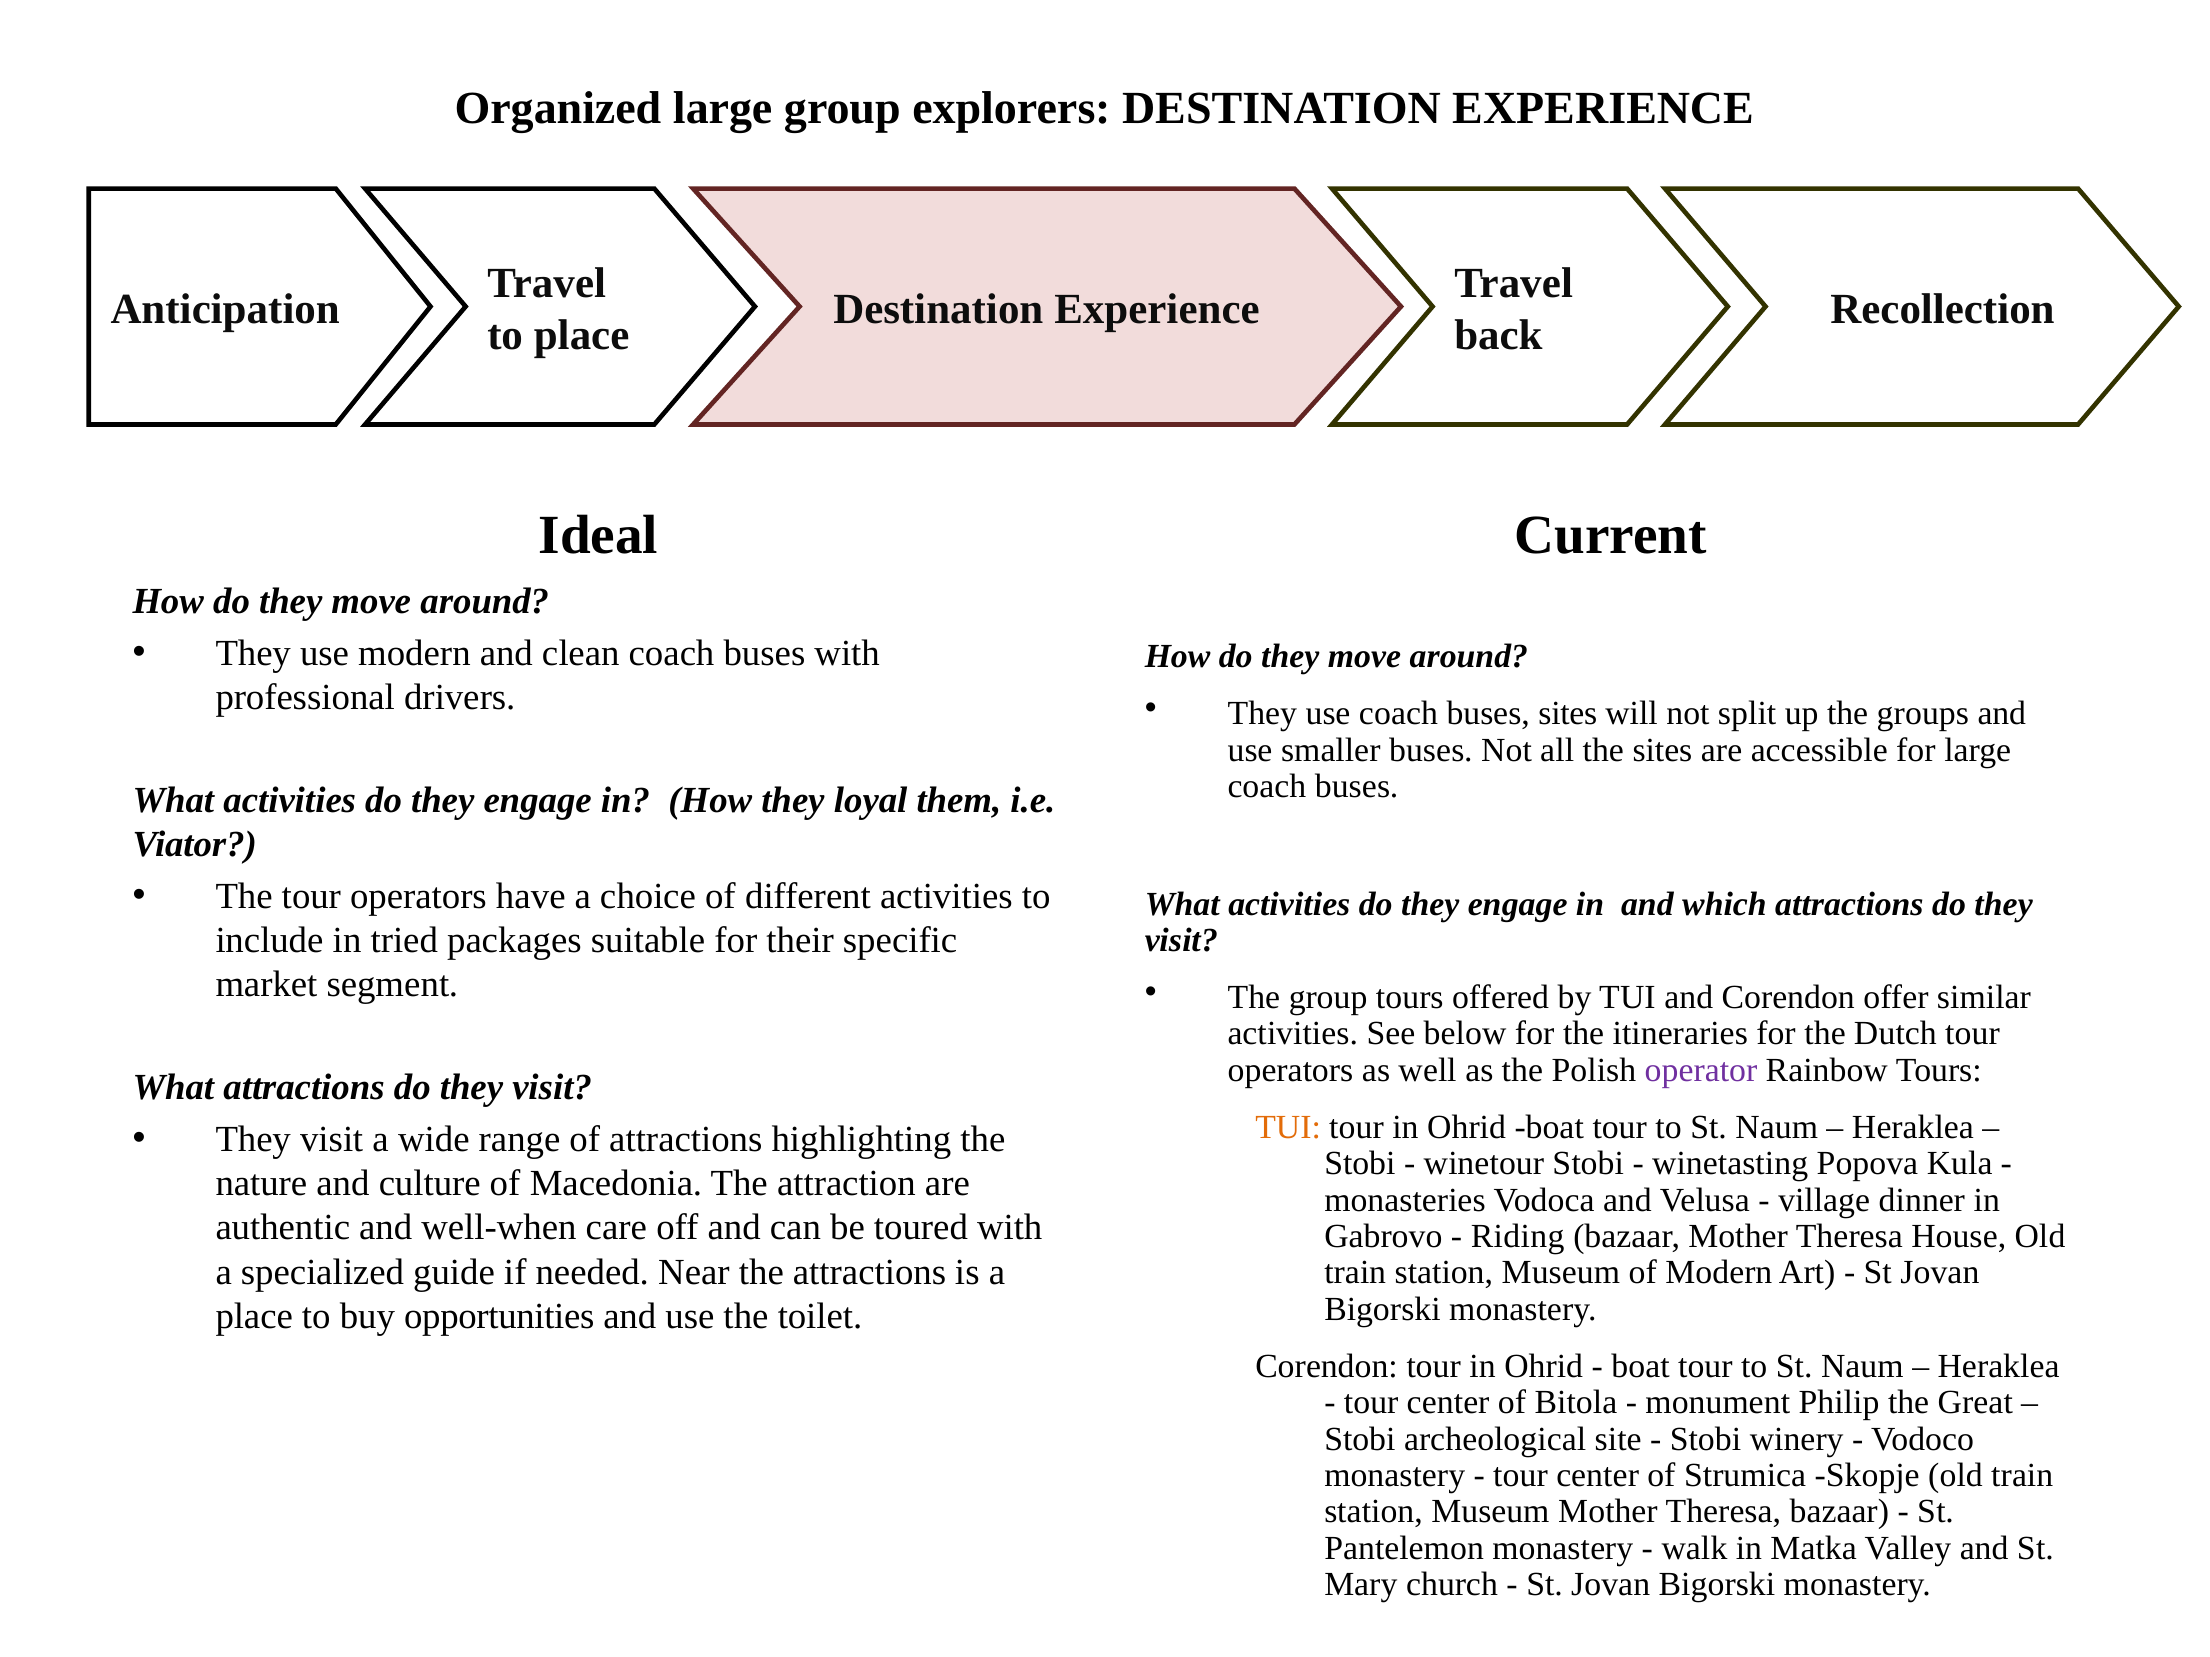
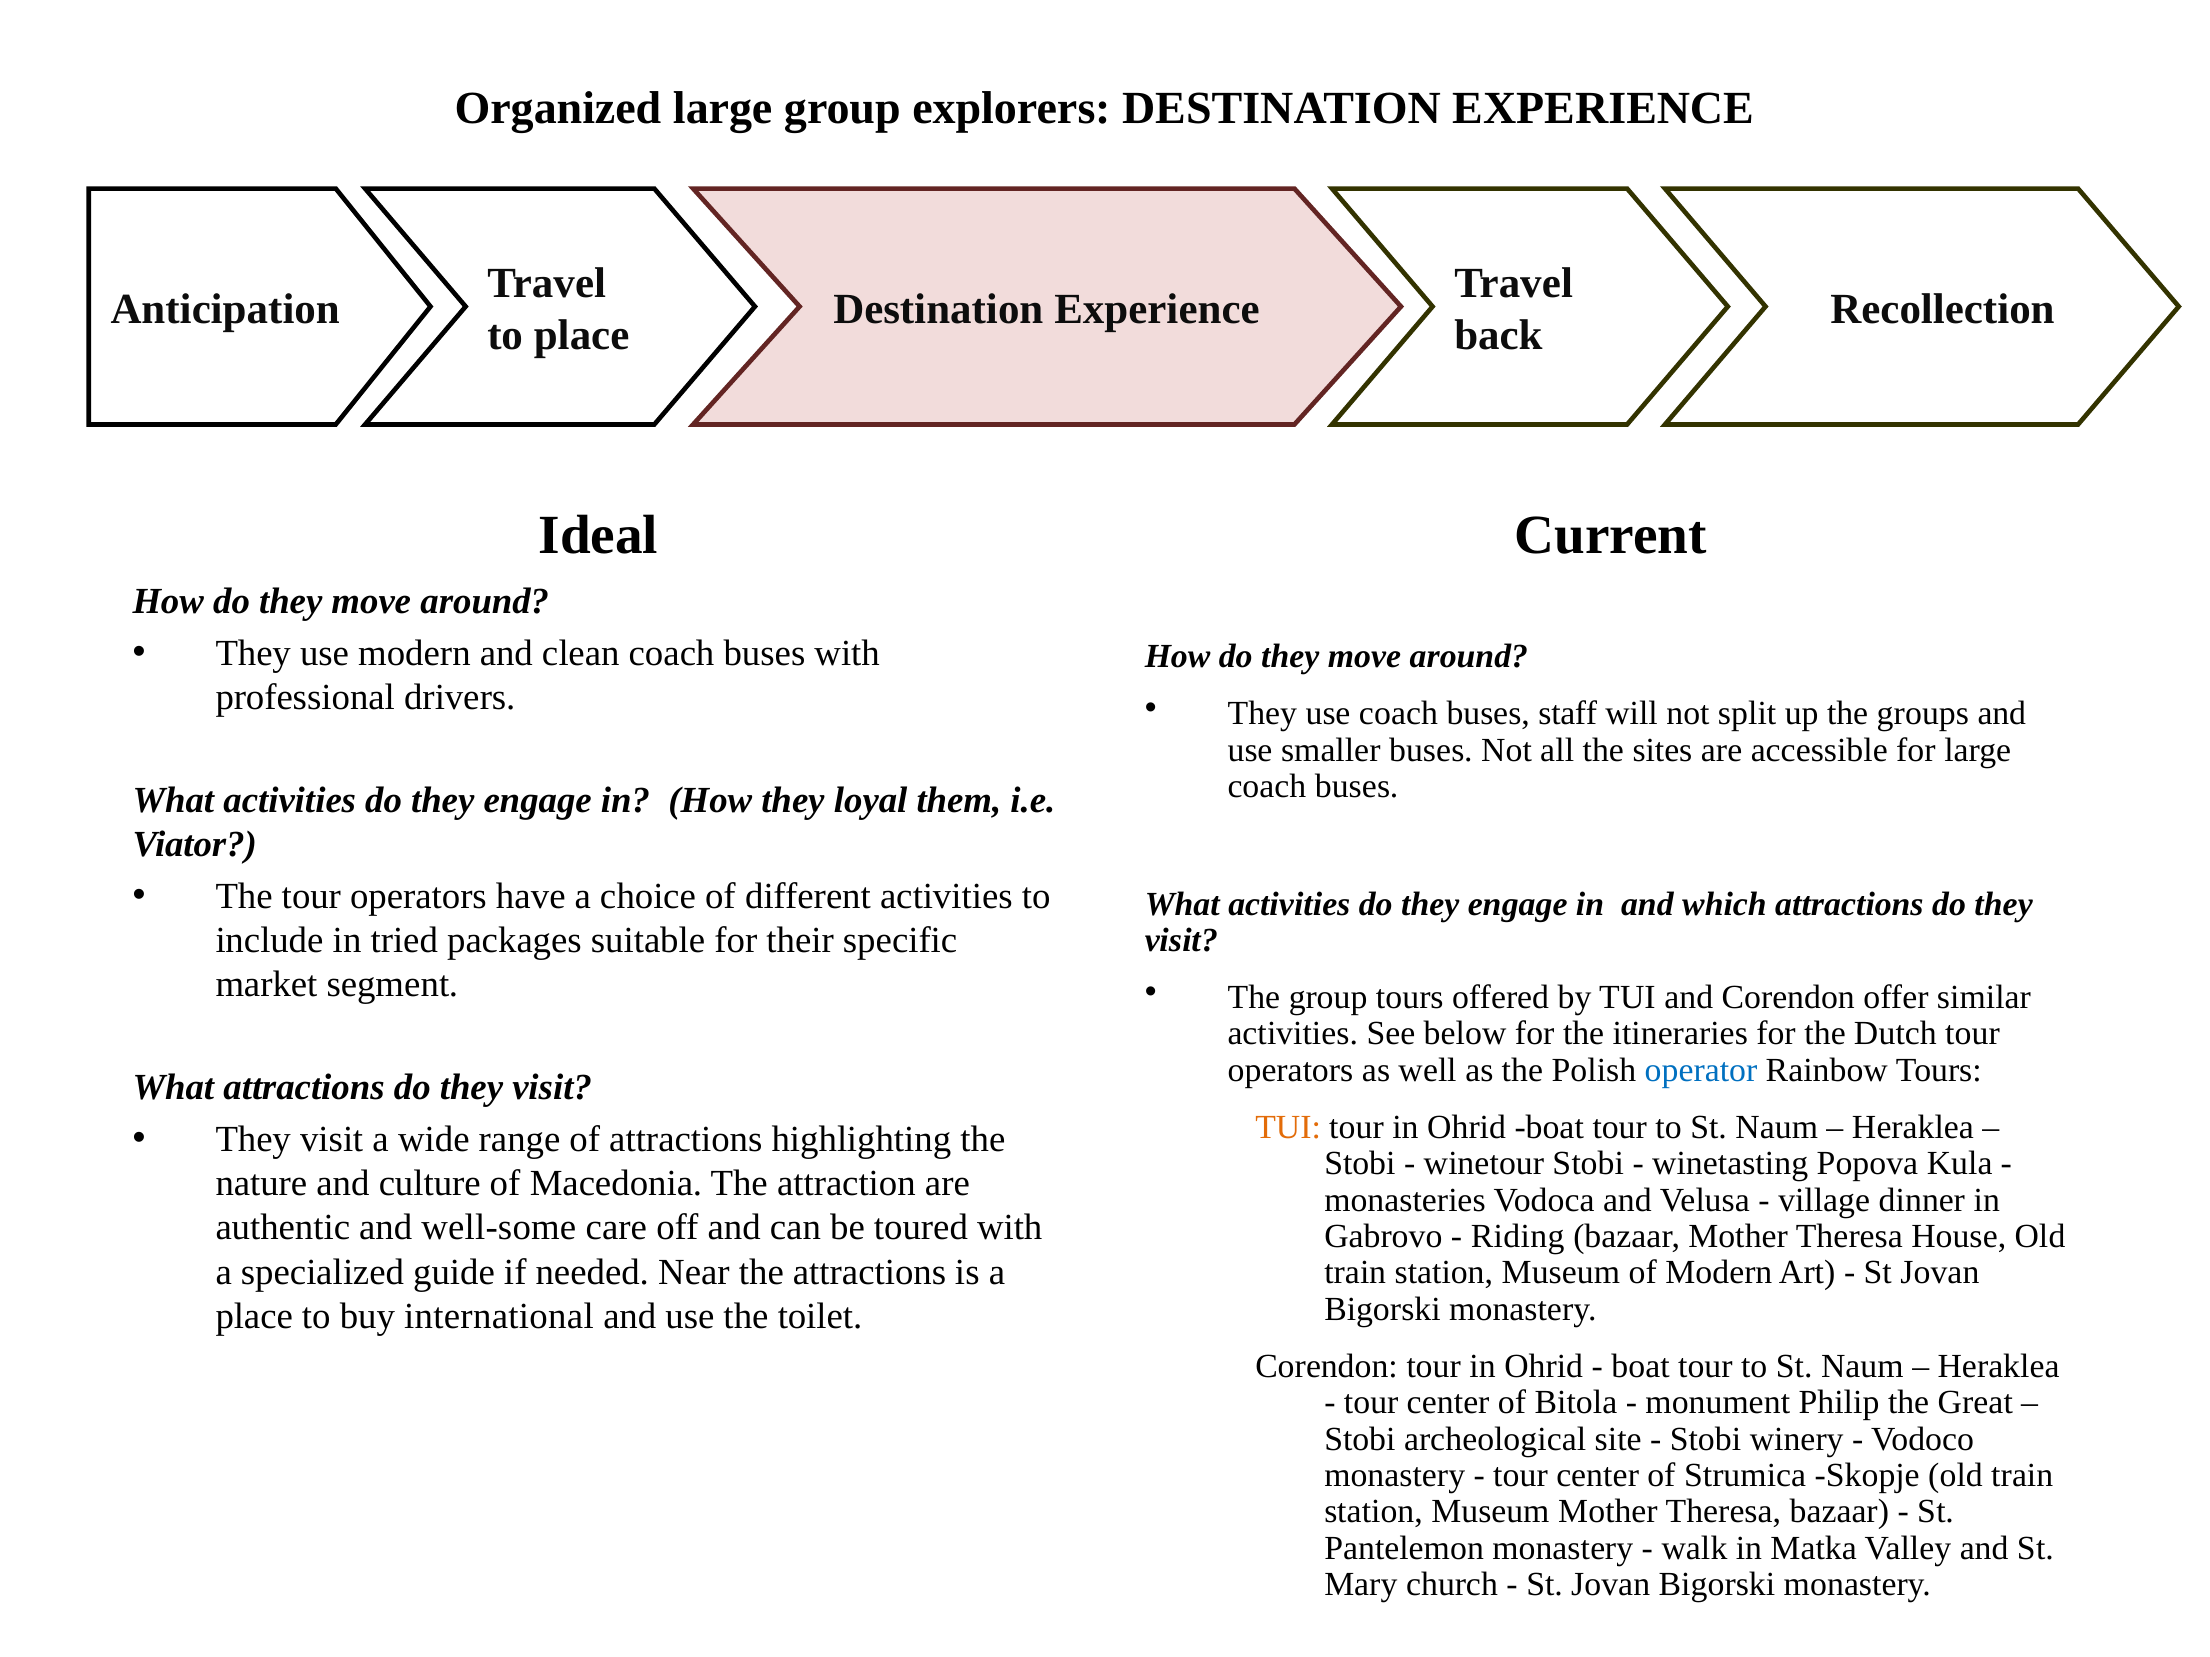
buses sites: sites -> staff
operator colour: purple -> blue
well-when: well-when -> well-some
opportunities: opportunities -> international
